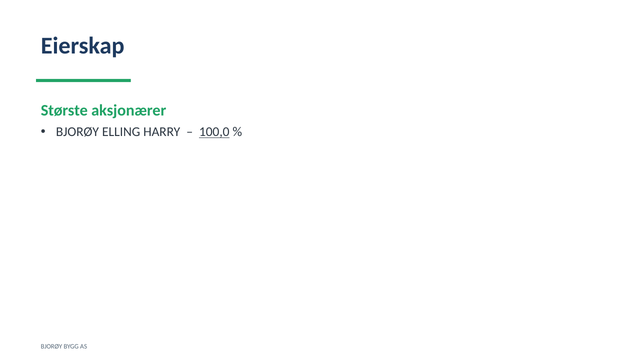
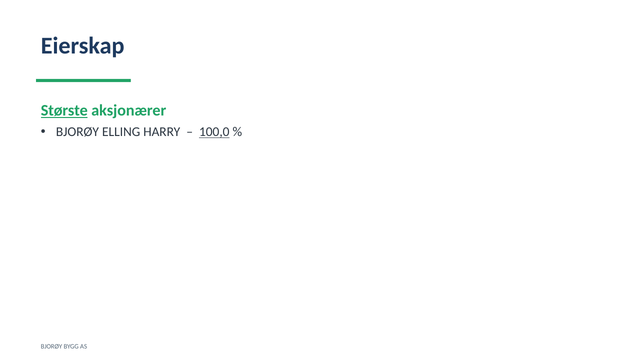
Største underline: none -> present
